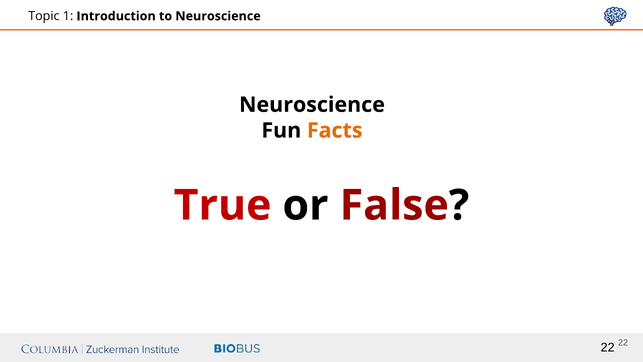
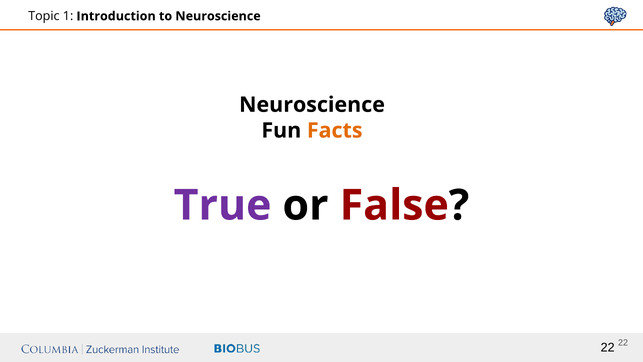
True colour: red -> purple
